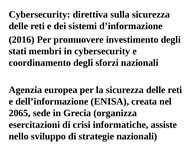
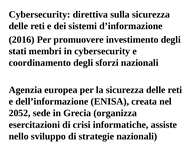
2065: 2065 -> 2052
